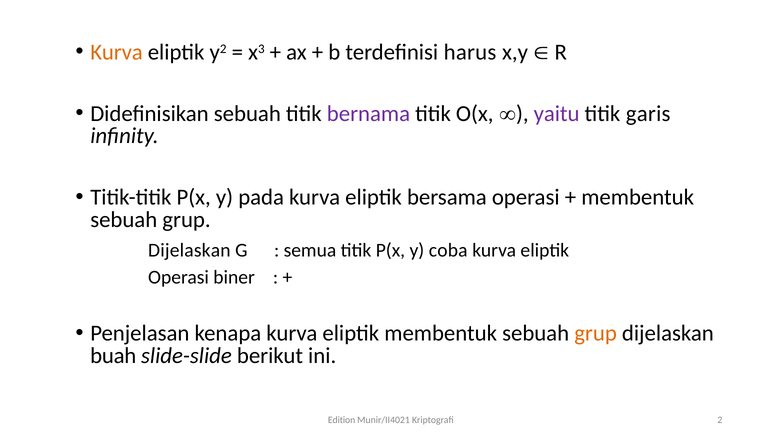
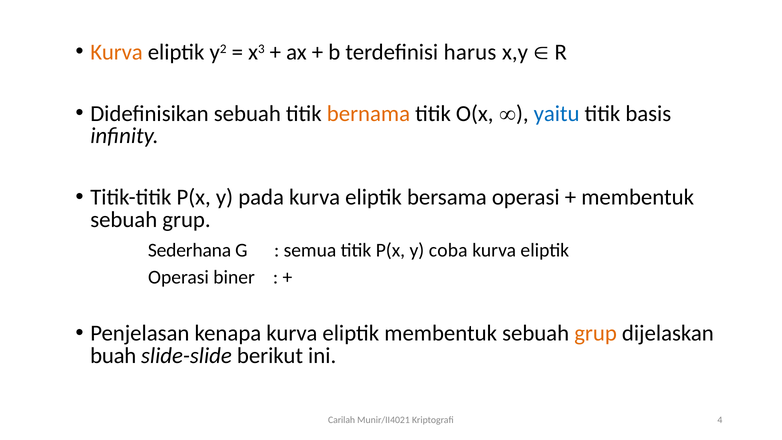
bernama colour: purple -> orange
yaitu colour: purple -> blue
garis: garis -> basis
Dijelaskan at (189, 250): Dijelaskan -> Sederhana
Edition: Edition -> Carilah
2: 2 -> 4
